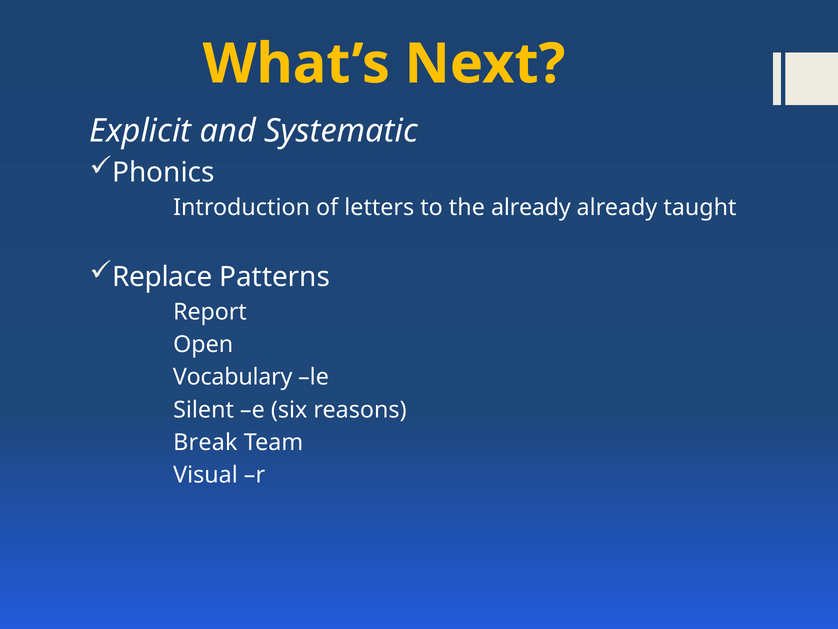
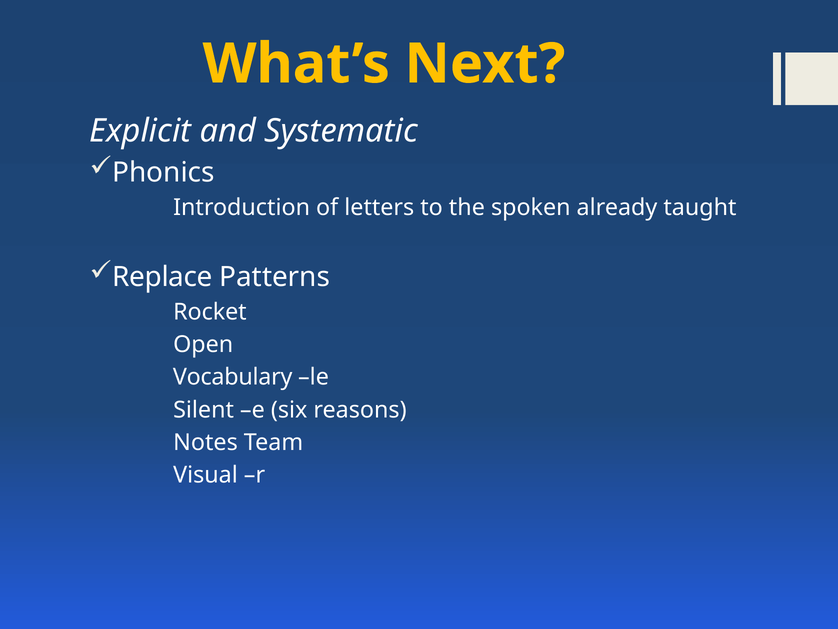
the already: already -> spoken
Report: Report -> Rocket
Break: Break -> Notes
